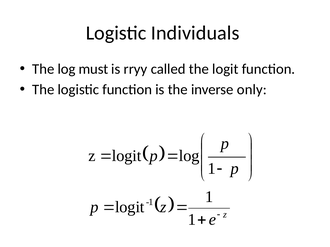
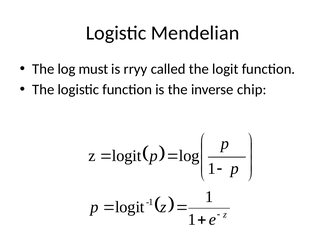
Individuals: Individuals -> Mendelian
only: only -> chip
